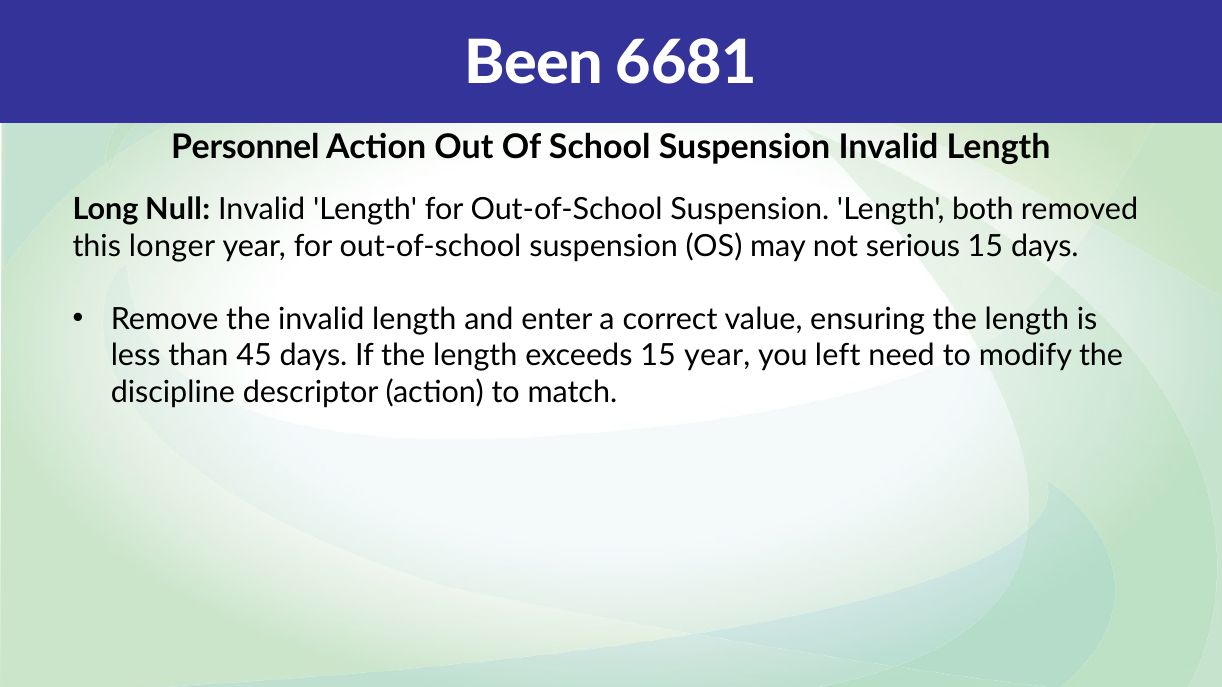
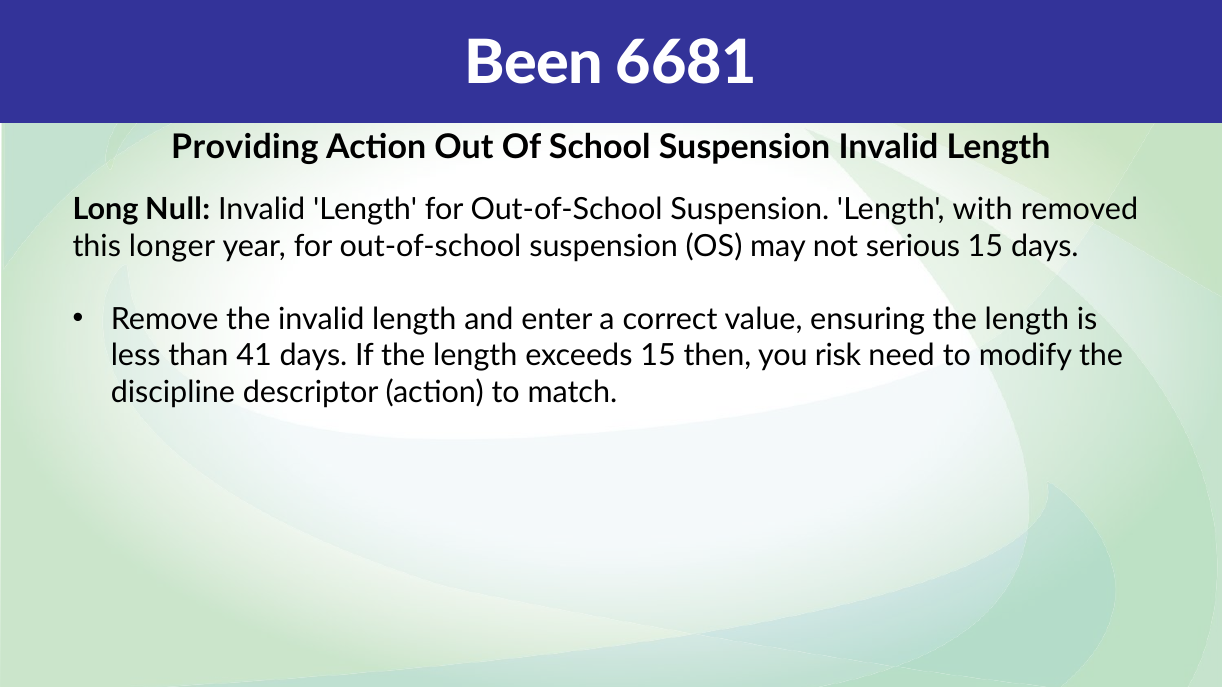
Personnel: Personnel -> Providing
both: both -> with
45: 45 -> 41
15 year: year -> then
left: left -> risk
